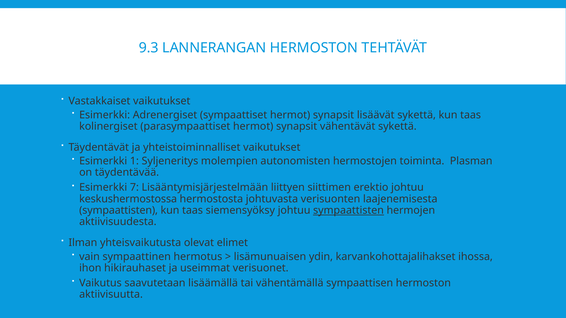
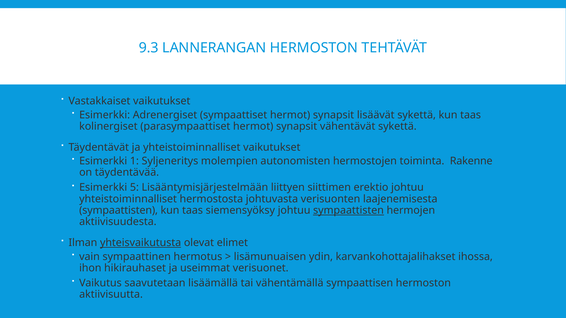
Plasman: Plasman -> Rakenne
7: 7 -> 5
keskushermostossa at (128, 199): keskushermostossa -> yhteistoiminnalliset
yhteisvaikutusta underline: none -> present
